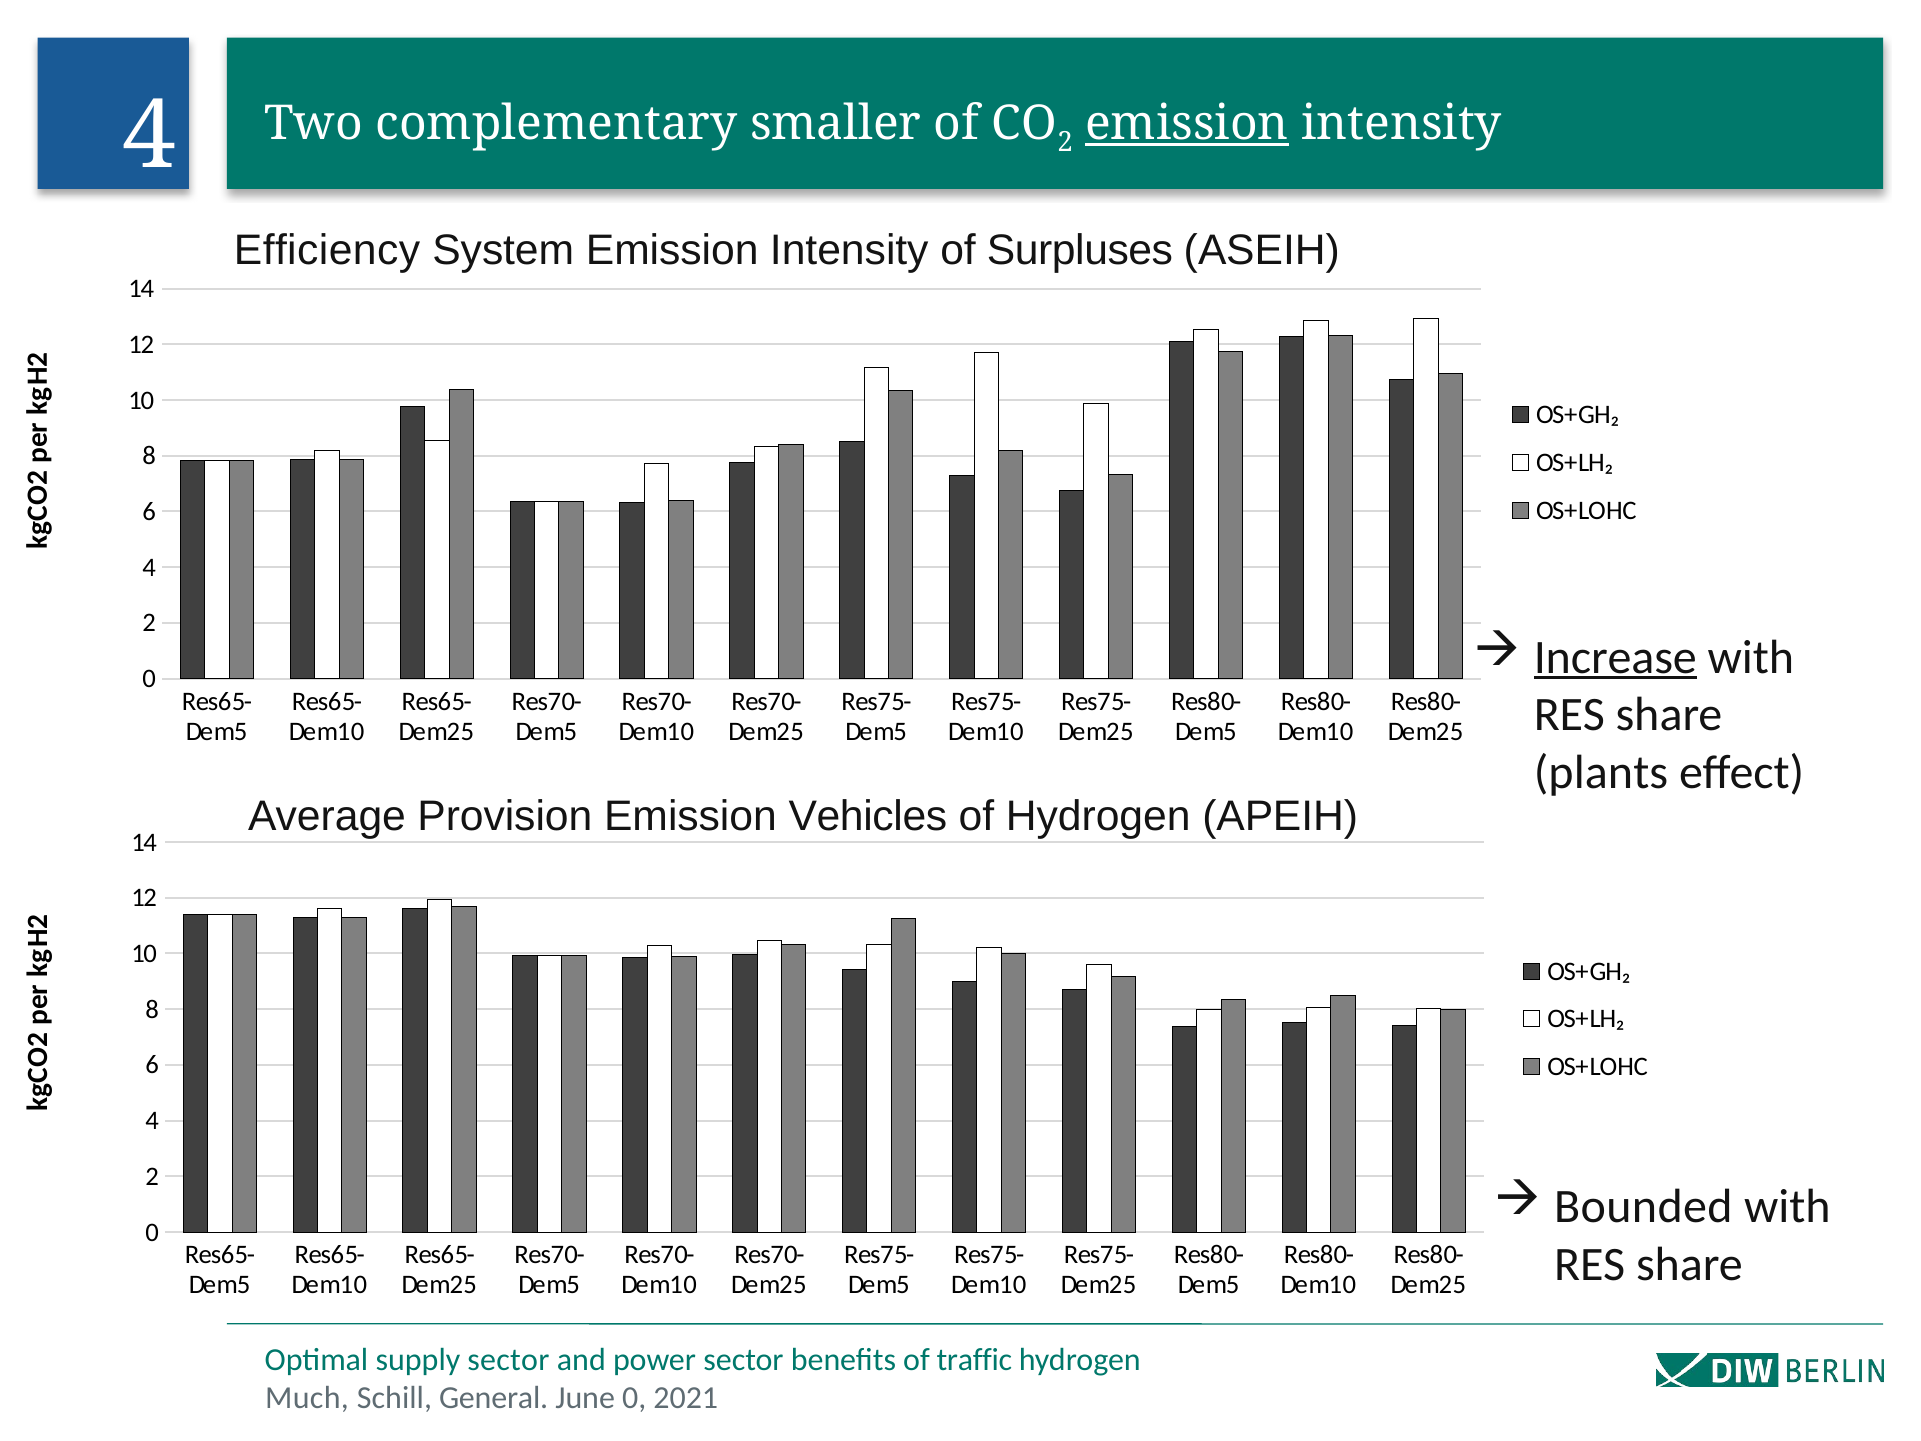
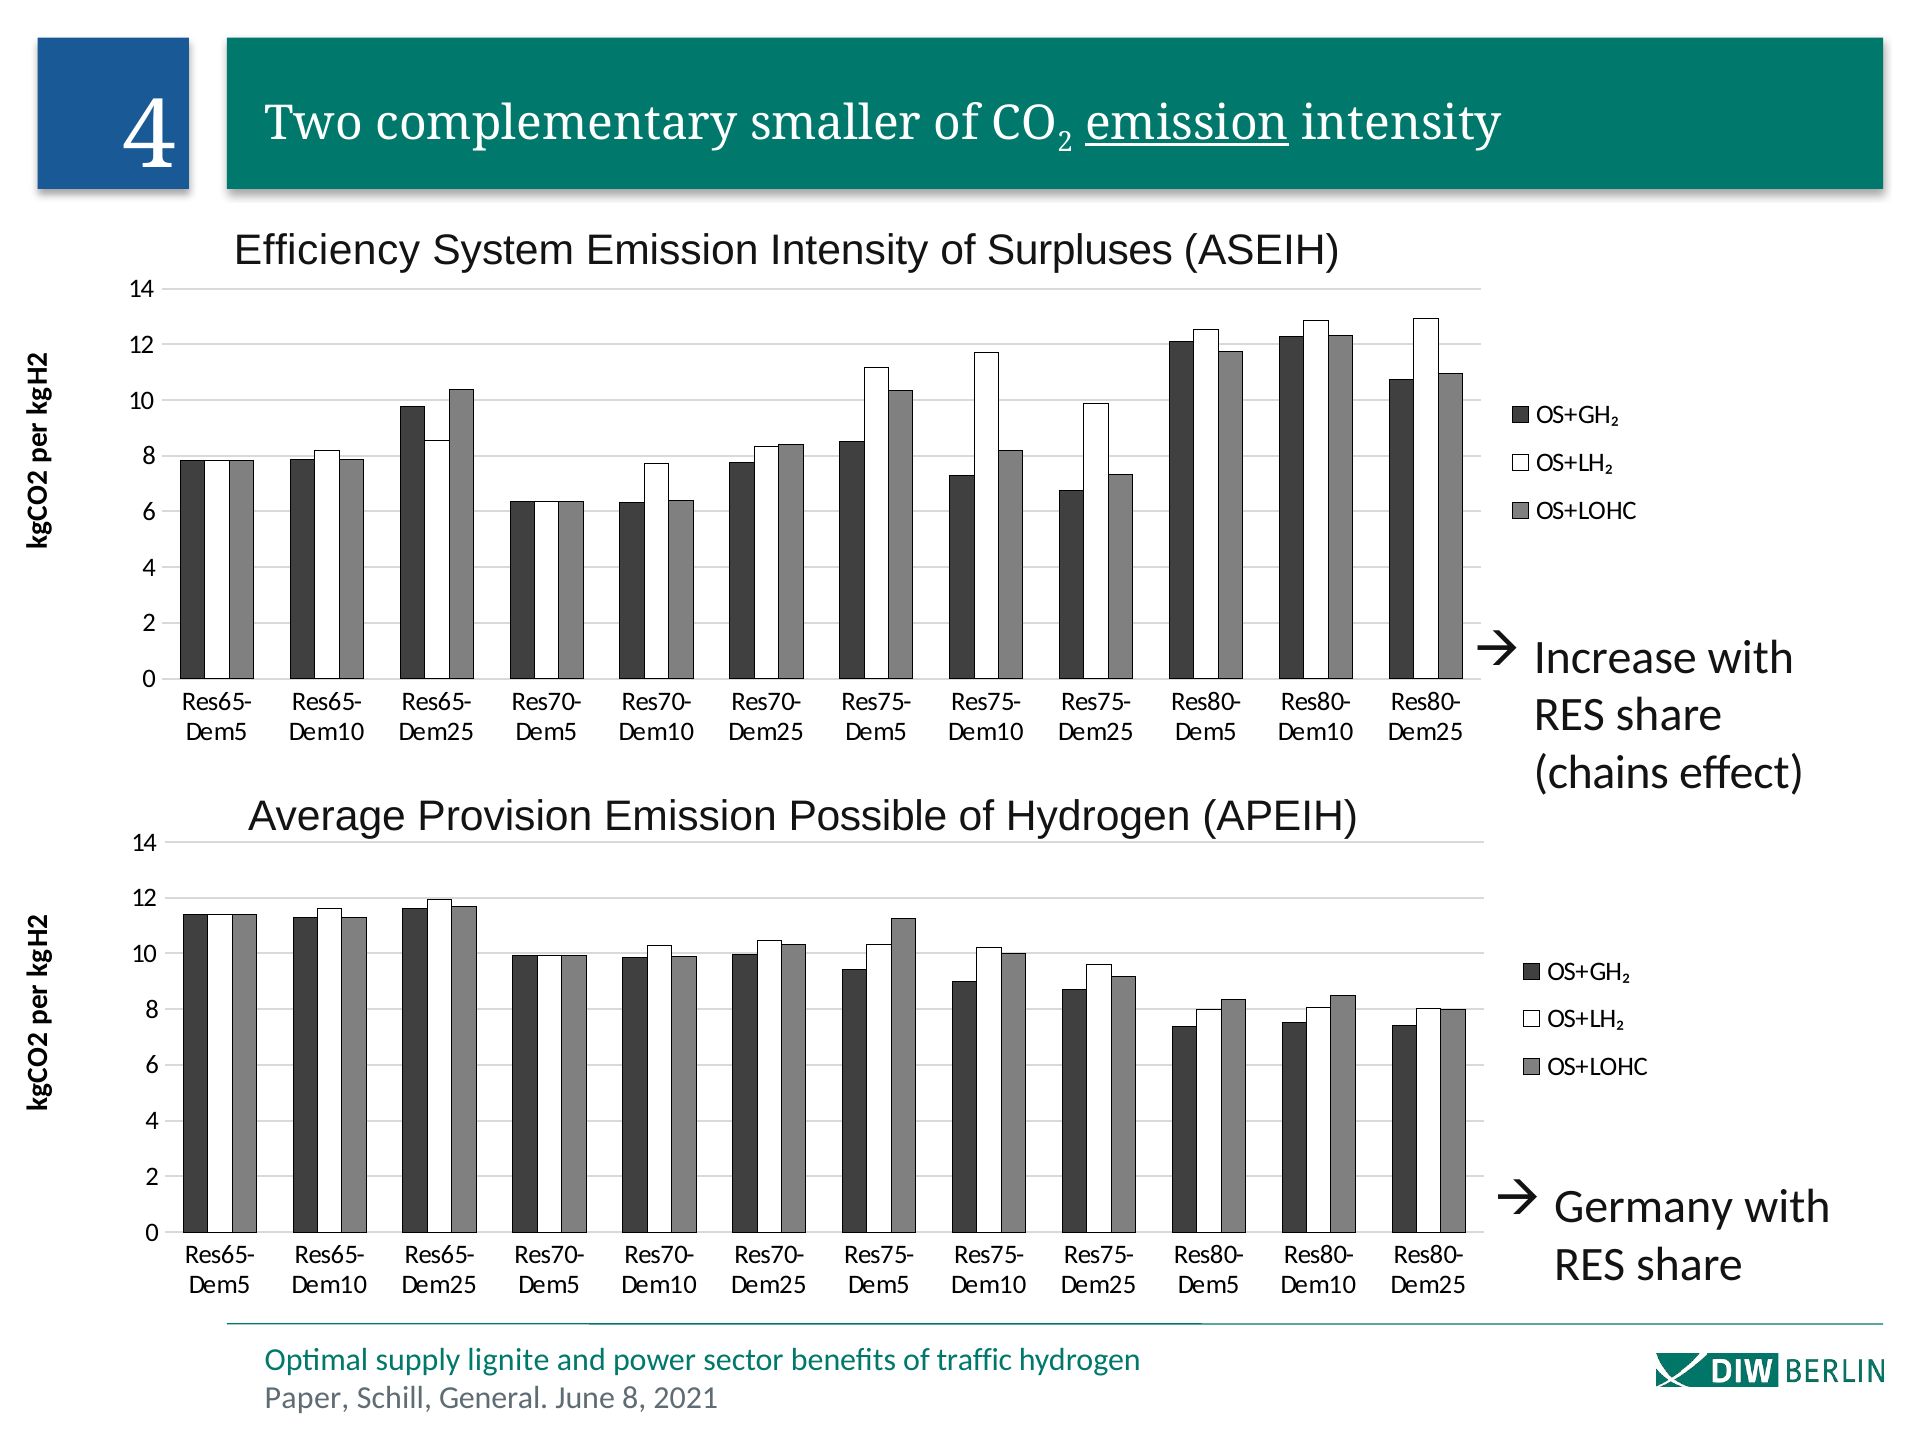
Increase underline: present -> none
plants: plants -> chains
Vehicles: Vehicles -> Possible
Bounded: Bounded -> Germany
supply sector: sector -> lignite
Much: Much -> Paper
June 0: 0 -> 8
